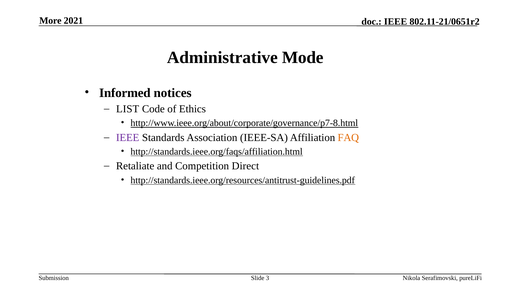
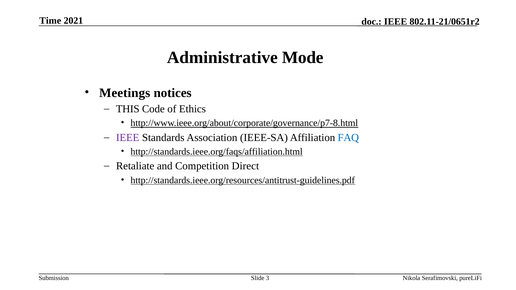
More: More -> Time
Informed: Informed -> Meetings
LIST: LIST -> THIS
FAQ colour: orange -> blue
